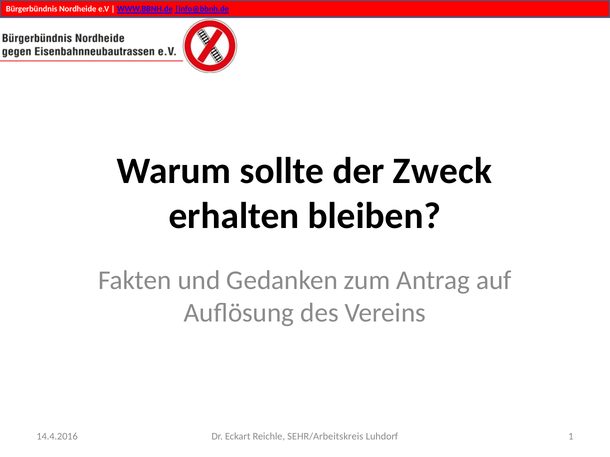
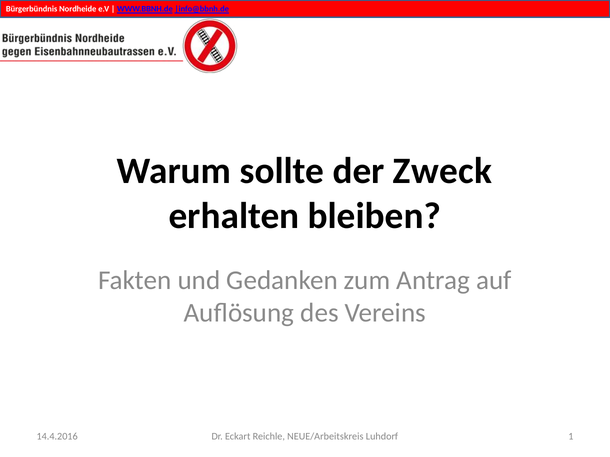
SEHR/Arbeitskreis: SEHR/Arbeitskreis -> NEUE/Arbeitskreis
